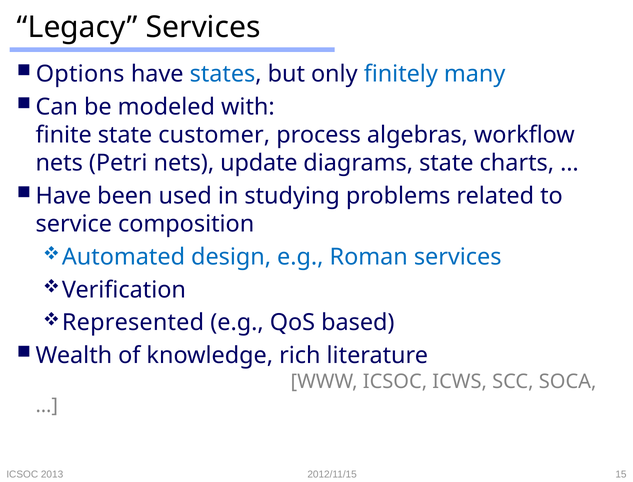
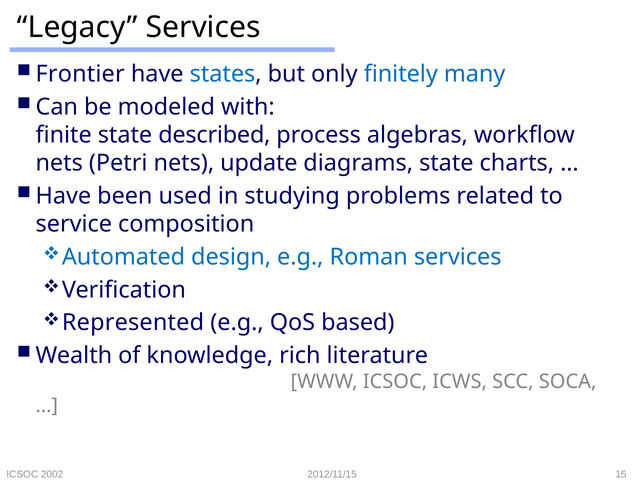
Options: Options -> Frontier
customer: customer -> described
2013: 2013 -> 2002
